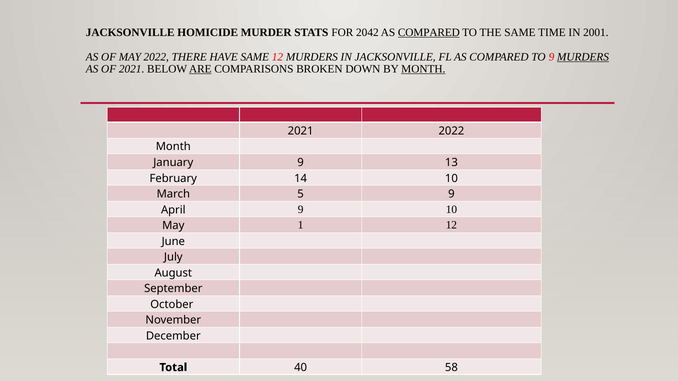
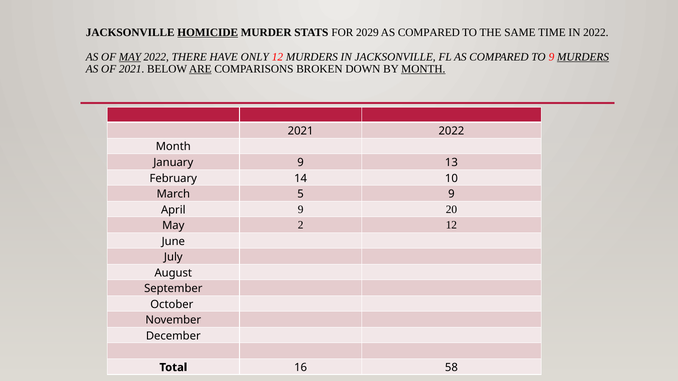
HOMICIDE underline: none -> present
2042: 2042 -> 2029
COMPARED at (429, 33) underline: present -> none
IN 2001: 2001 -> 2022
MAY at (130, 57) underline: none -> present
HAVE SAME: SAME -> ONLY
9 10: 10 -> 20
1: 1 -> 2
40: 40 -> 16
